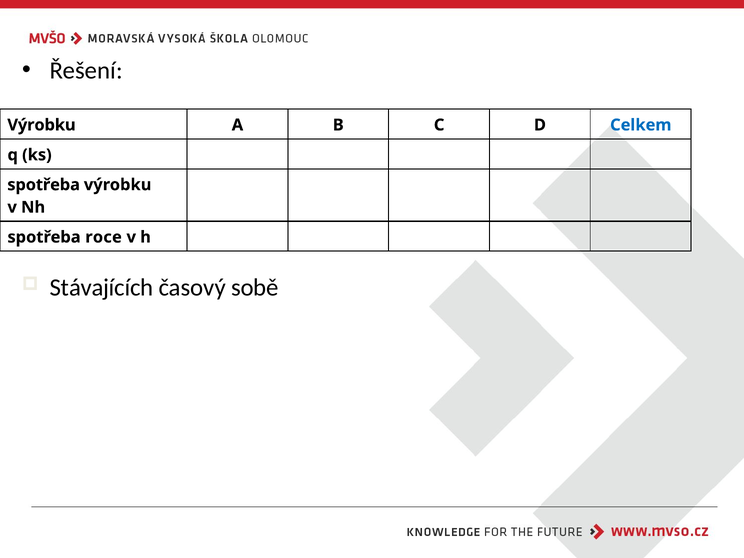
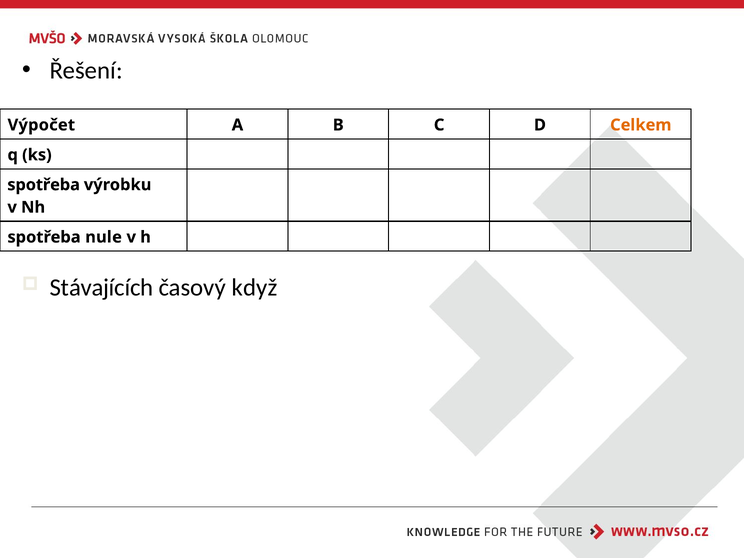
Výrobku at (41, 125): Výrobku -> Výpočet
Celkem colour: blue -> orange
roce: roce -> nule
sobě: sobě -> když
